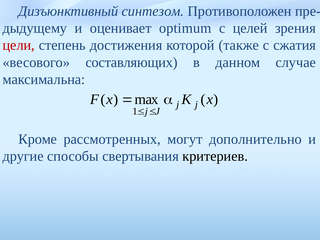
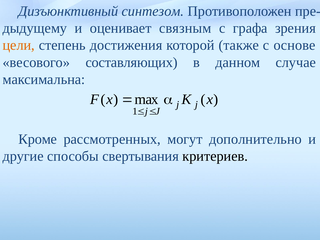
optimum: optimum -> связным
целей: целей -> графа
цели colour: red -> orange
сжатия: сжатия -> основе
